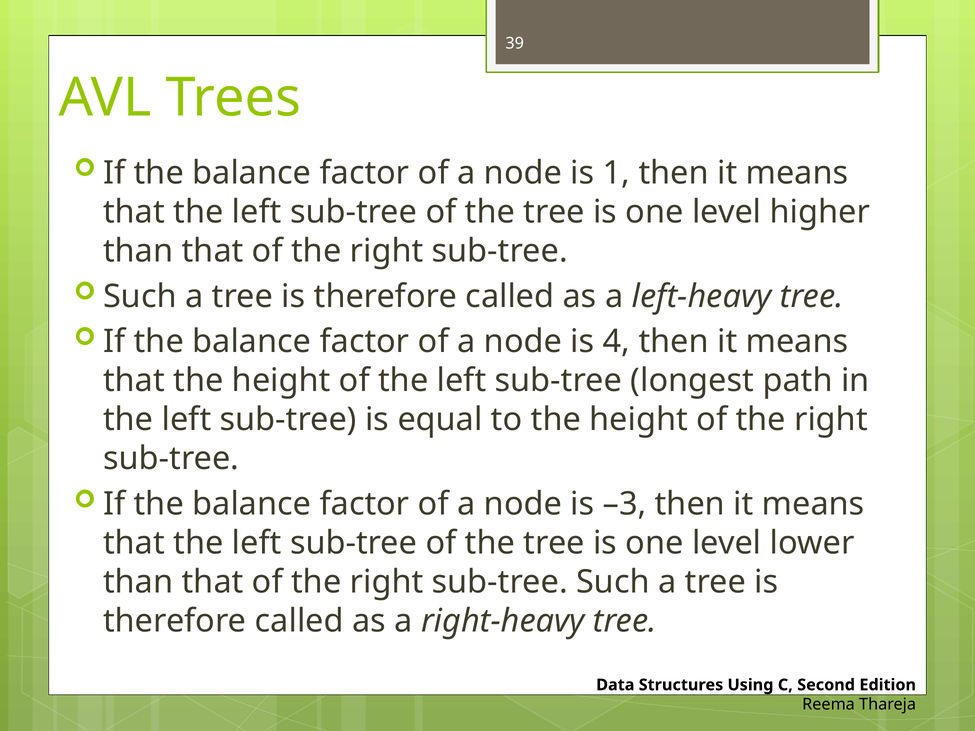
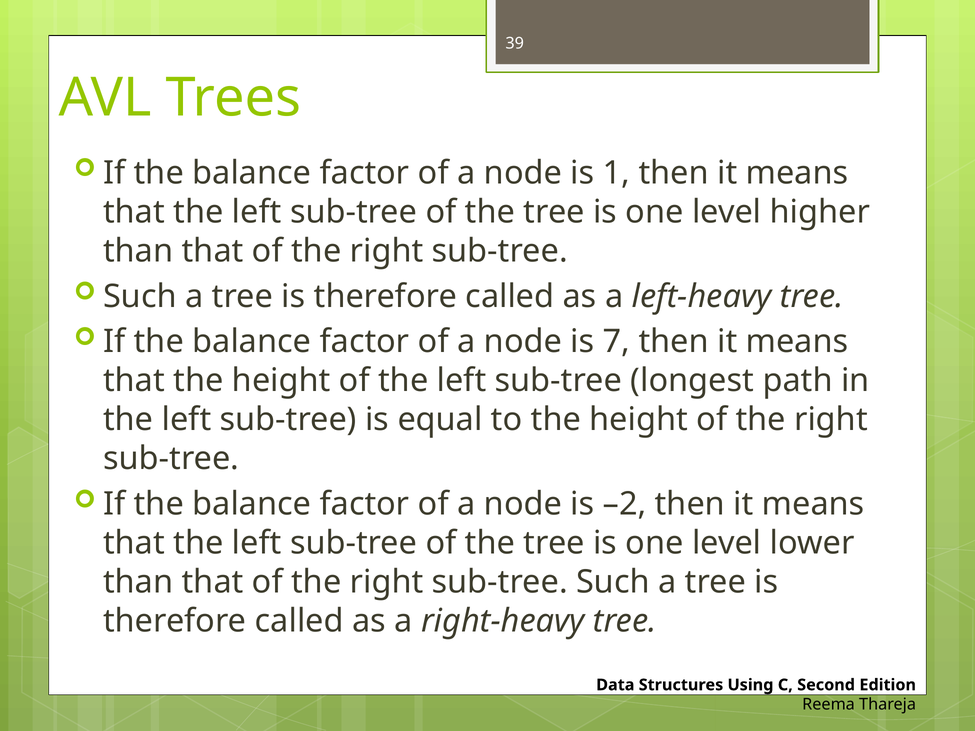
4: 4 -> 7
–3: –3 -> –2
